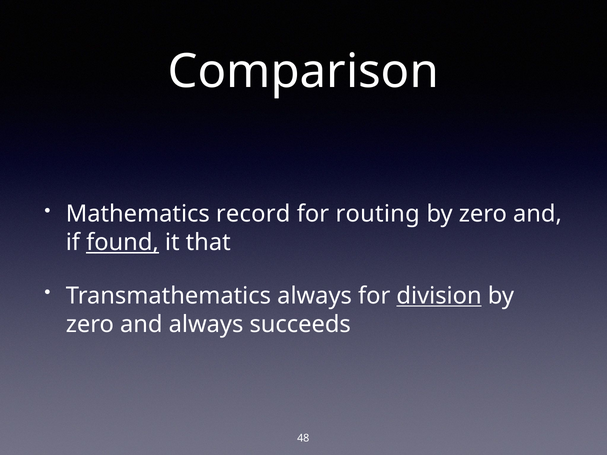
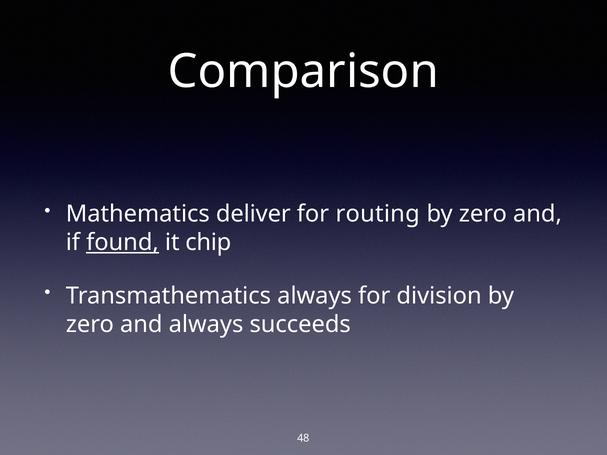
record: record -> deliver
that: that -> chip
division underline: present -> none
